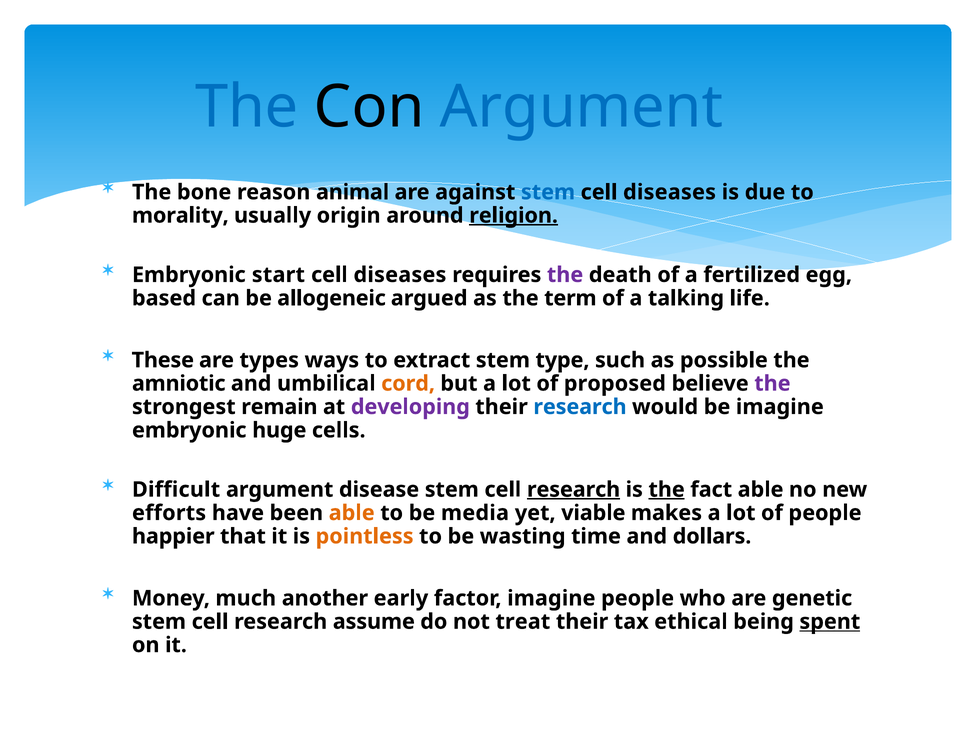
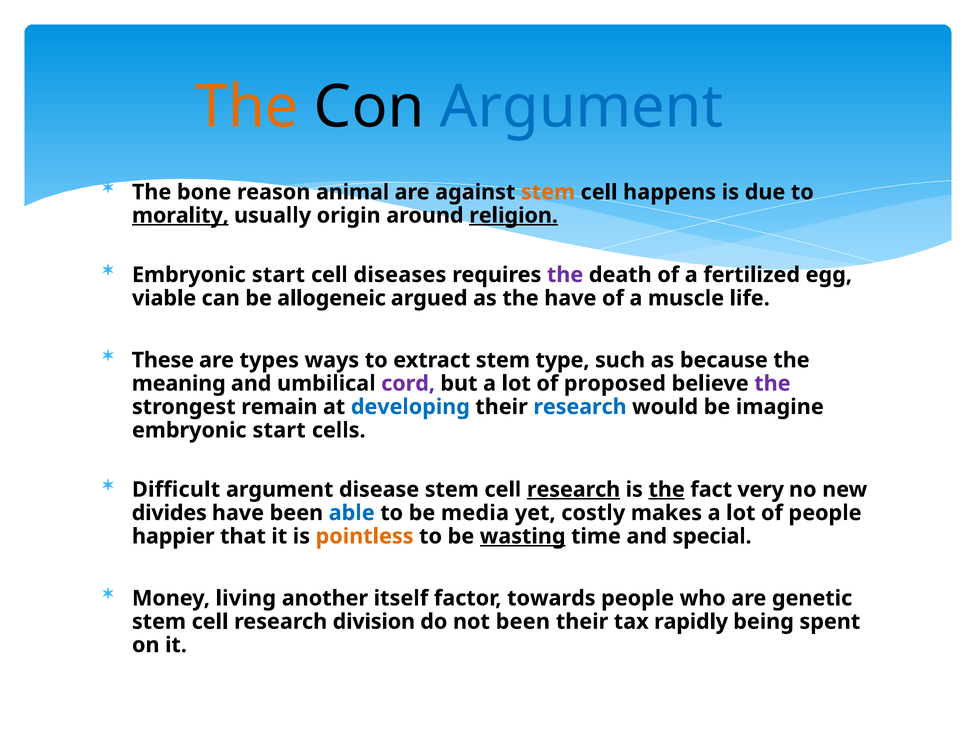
The at (247, 107) colour: blue -> orange
stem at (548, 192) colour: blue -> orange
diseases at (670, 192): diseases -> happens
morality underline: none -> present
based: based -> viable
the term: term -> have
talking: talking -> muscle
possible: possible -> because
amniotic: amniotic -> meaning
cord colour: orange -> purple
developing colour: purple -> blue
huge at (279, 430): huge -> start
fact able: able -> very
efforts: efforts -> divides
able at (352, 513) colour: orange -> blue
viable: viable -> costly
wasting underline: none -> present
dollars: dollars -> special
much: much -> living
early: early -> itself
factor imagine: imagine -> towards
assume: assume -> division
not treat: treat -> been
ethical: ethical -> rapidly
spent underline: present -> none
